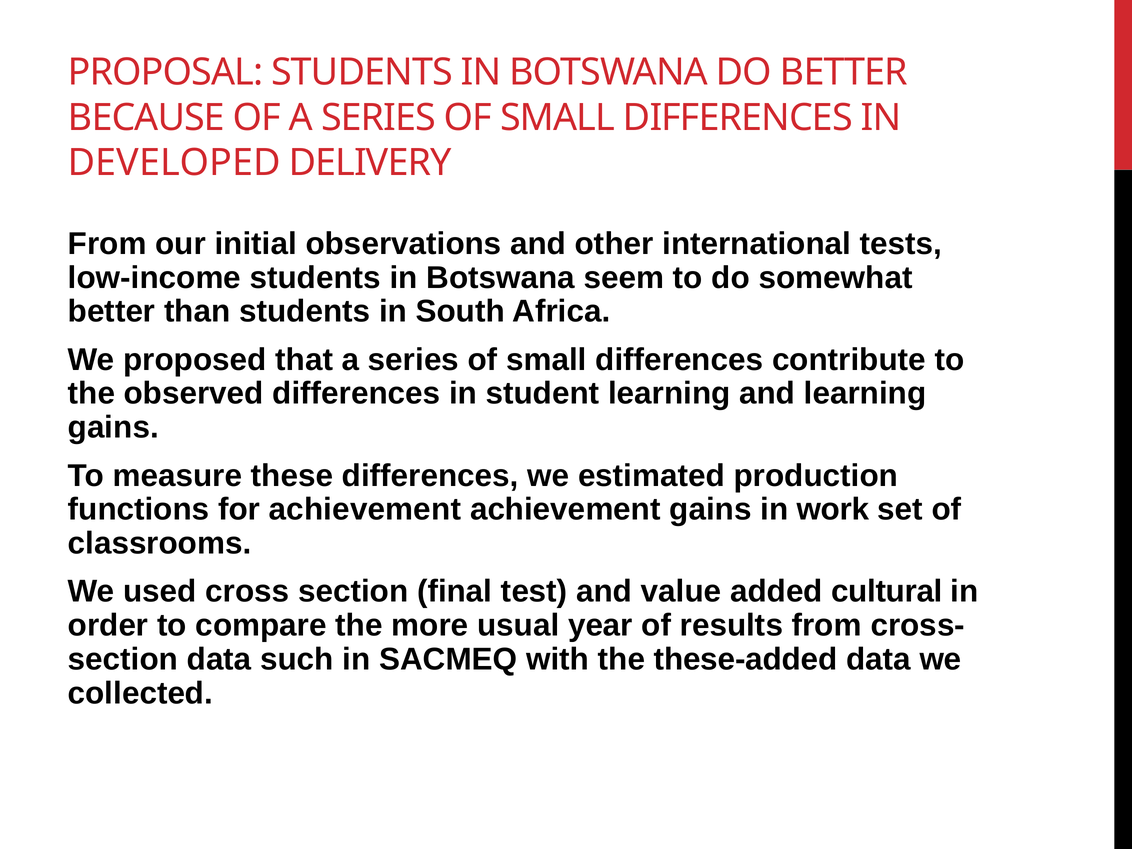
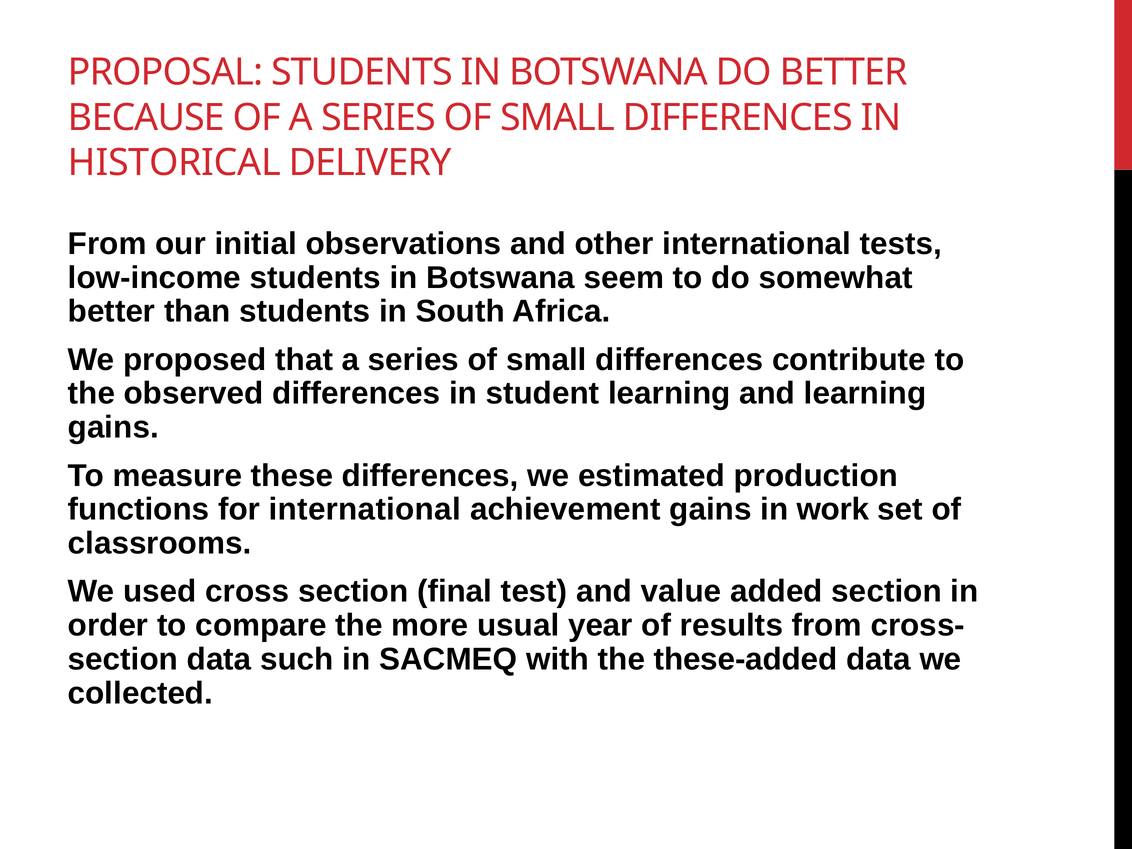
DEVELOPED: DEVELOPED -> HISTORICAL
for achievement: achievement -> international
added cultural: cultural -> section
